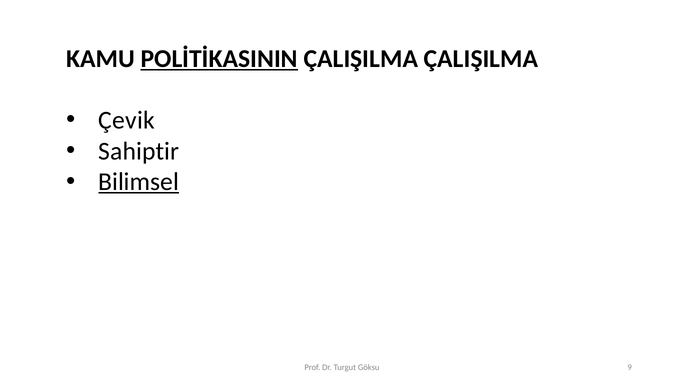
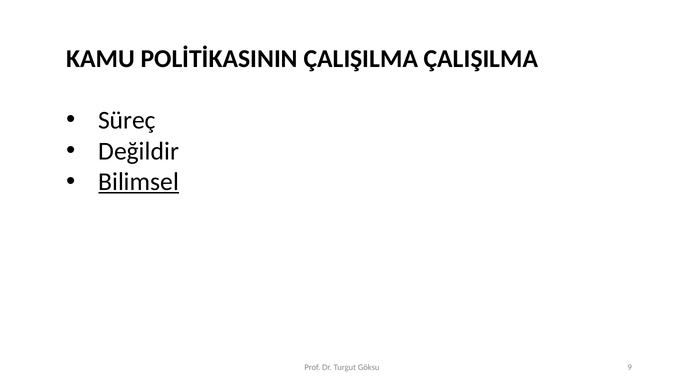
POLİTİKASININ underline: present -> none
Çevik: Çevik -> Süreç
Sahiptir: Sahiptir -> Değildir
